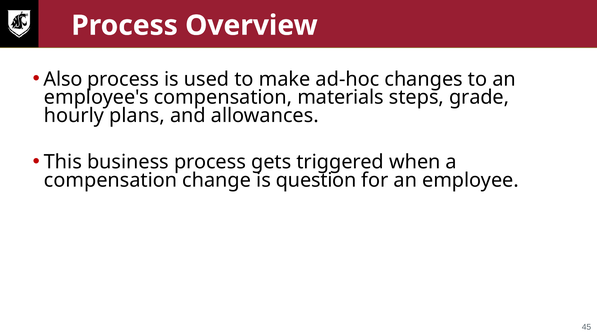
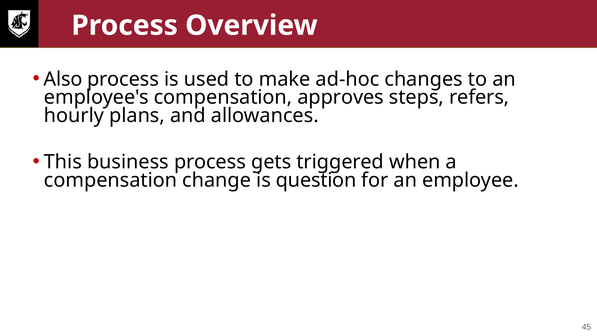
materials: materials -> approves
grade: grade -> refers
